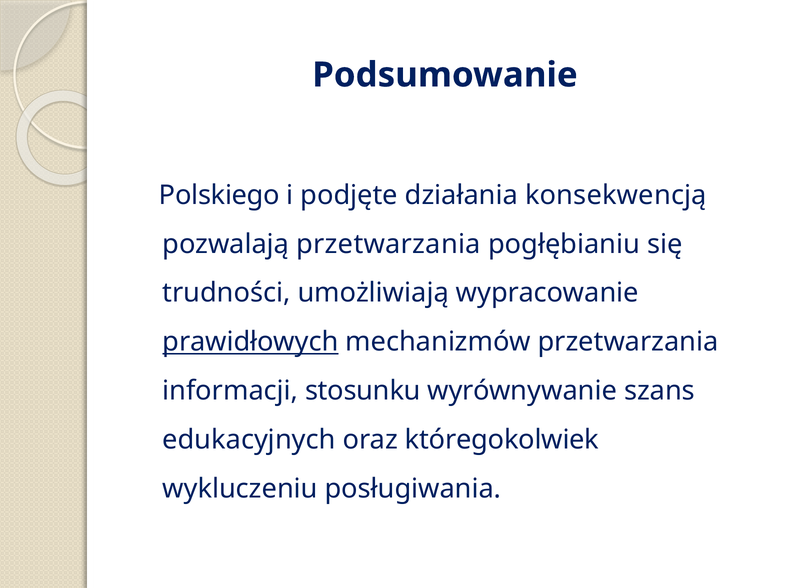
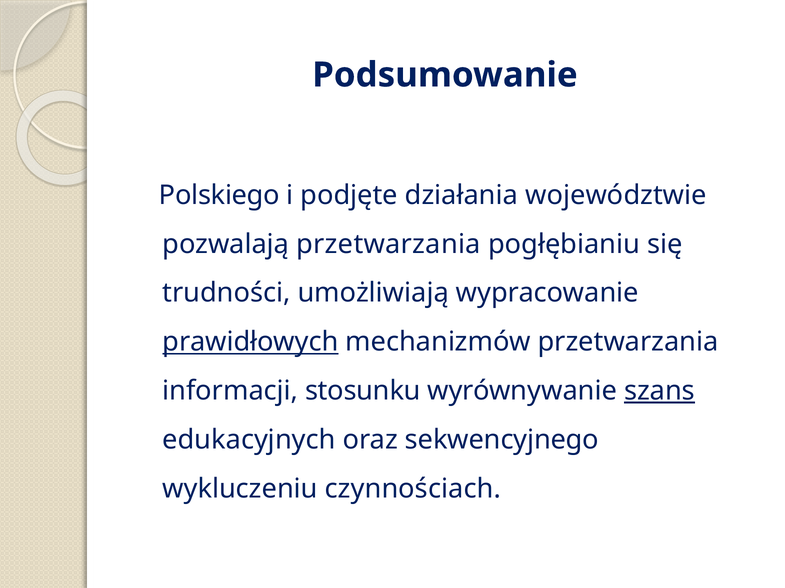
konsekwencją: konsekwencją -> województwie
szans underline: none -> present
któregokolwiek: któregokolwiek -> sekwencyjnego
posługiwania: posługiwania -> czynnościach
